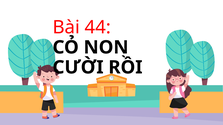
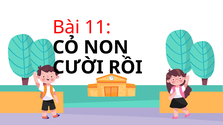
44: 44 -> 11
